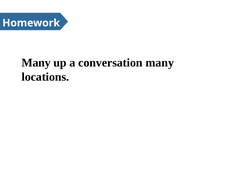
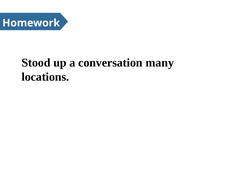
Many at (36, 63): Many -> Stood
